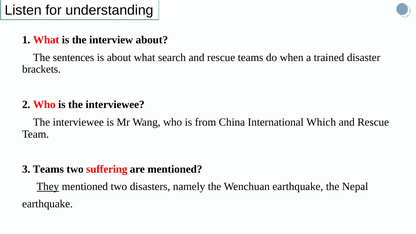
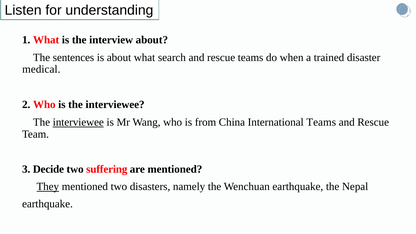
brackets: brackets -> medical
interviewee at (78, 122) underline: none -> present
International Which: Which -> Teams
3 Teams: Teams -> Decide
